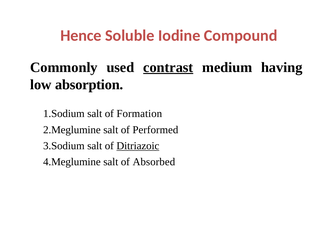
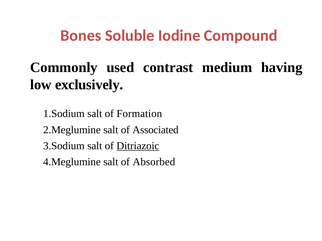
Hence: Hence -> Bones
contrast underline: present -> none
absorption: absorption -> exclusively
Performed: Performed -> Associated
